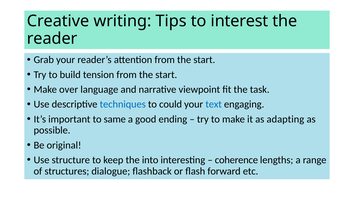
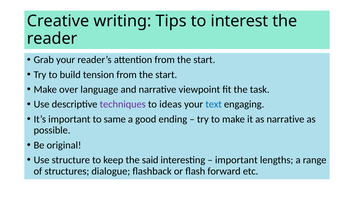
techniques colour: blue -> purple
could: could -> ideas
as adapting: adapting -> narrative
into: into -> said
coherence at (236, 160): coherence -> important
